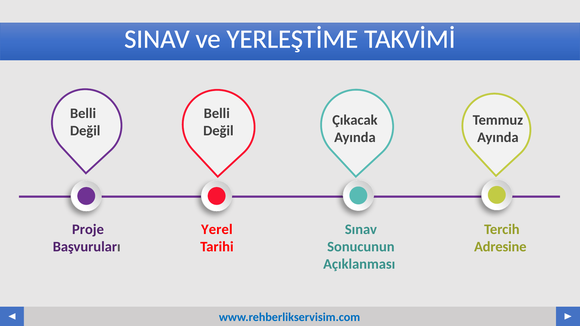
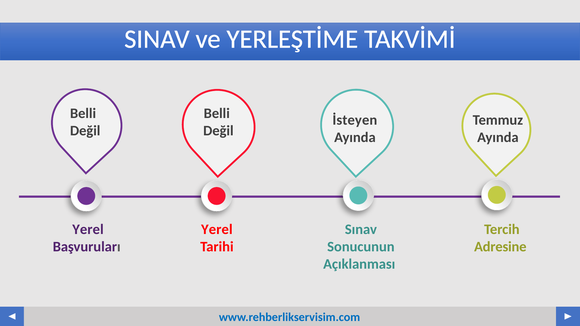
Çıkacak: Çıkacak -> İsteyen
Proje at (88, 229): Proje -> Yerel
